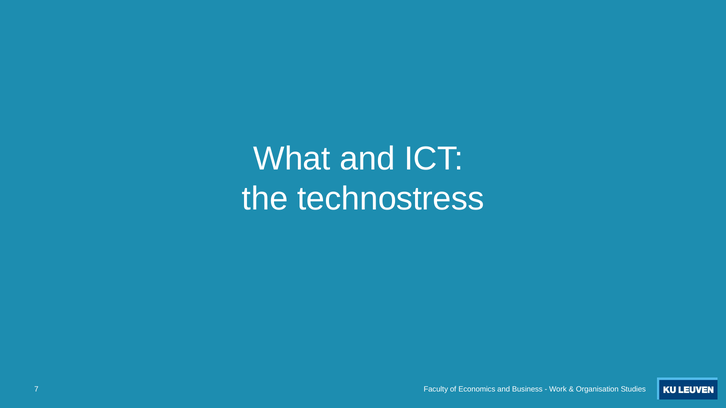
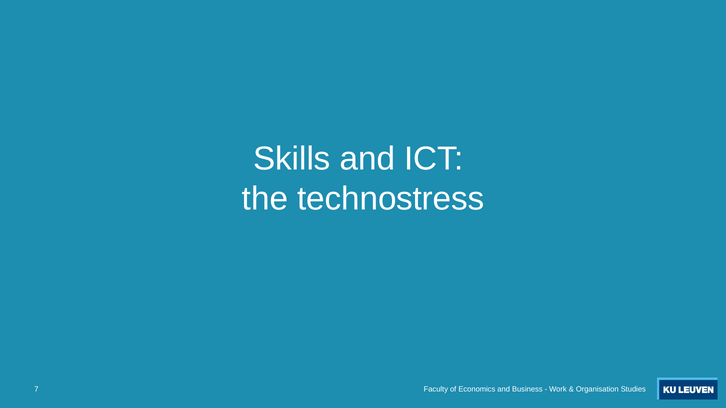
What: What -> Skills
